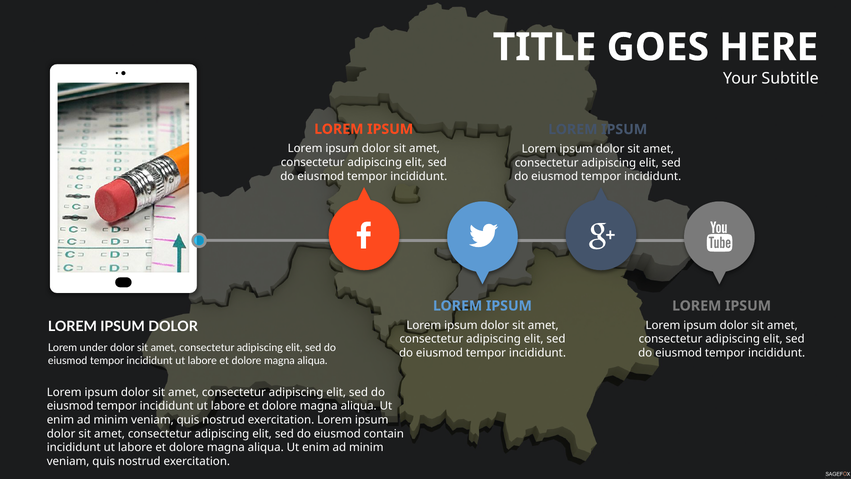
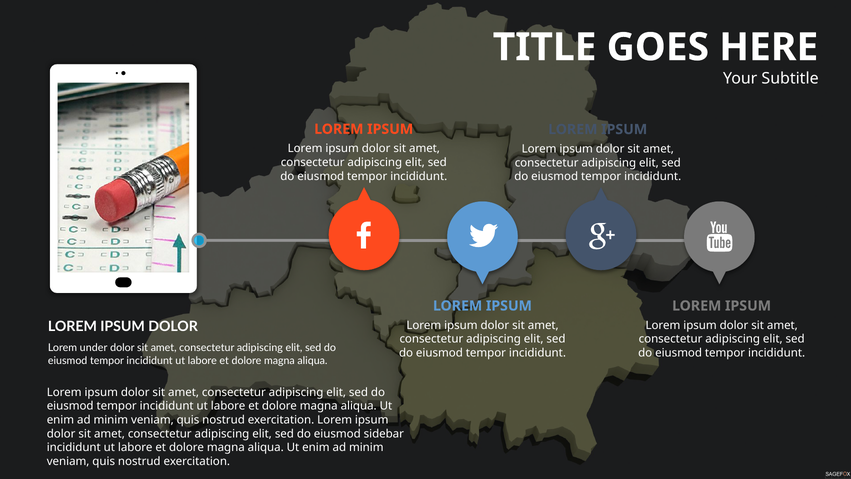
contain: contain -> sidebar
